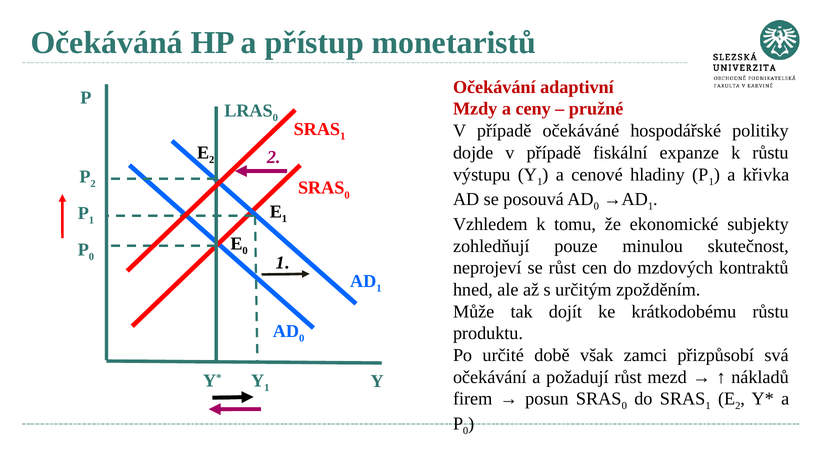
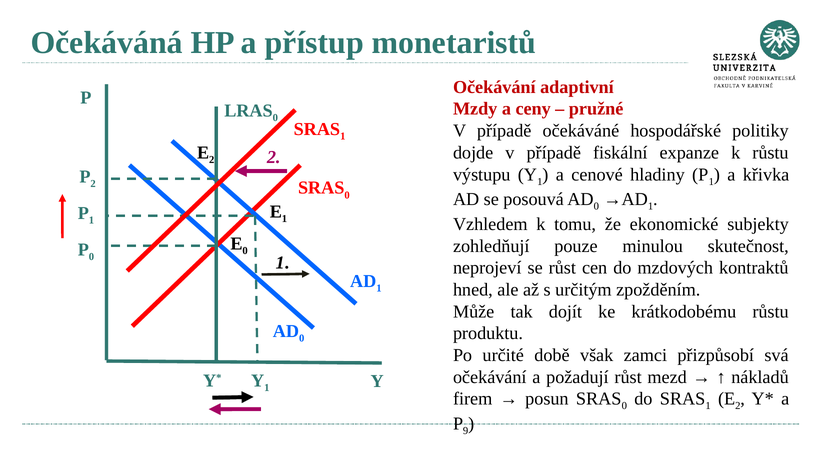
0 at (466, 431): 0 -> 9
